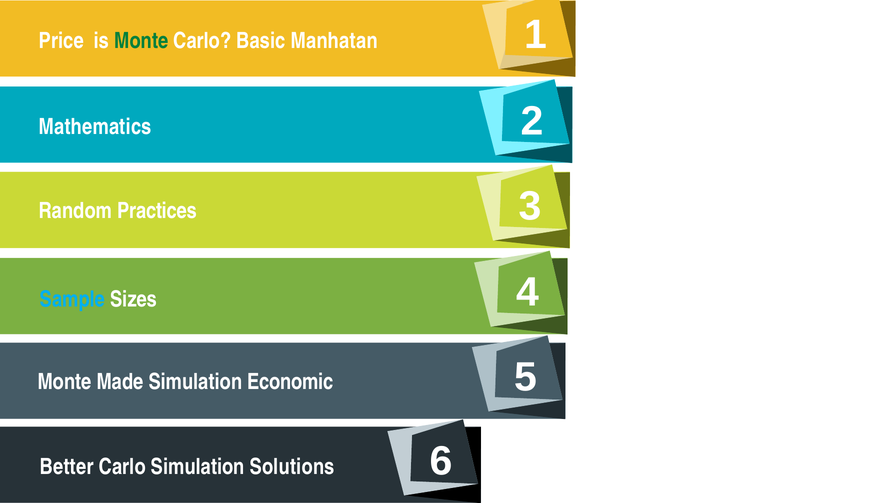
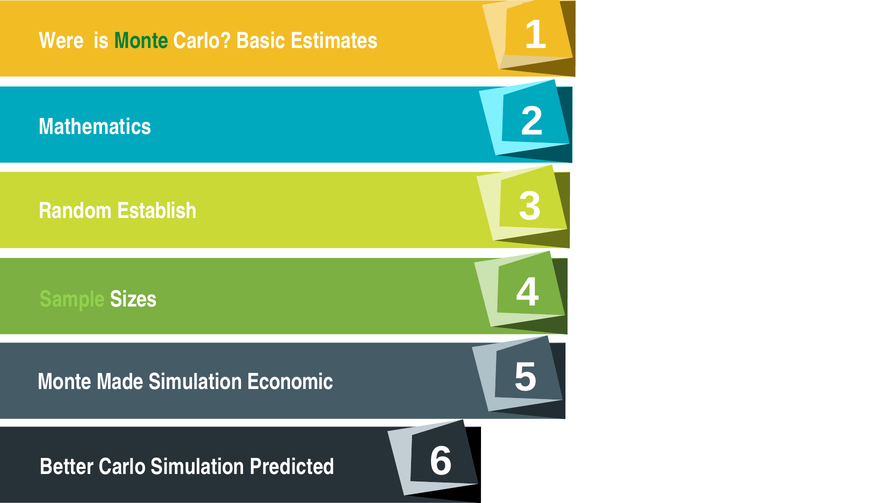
Price: Price -> Were
Manhatan: Manhatan -> Estimates
Practices: Practices -> Establish
Sample colour: light blue -> light green
Solutions: Solutions -> Predicted
